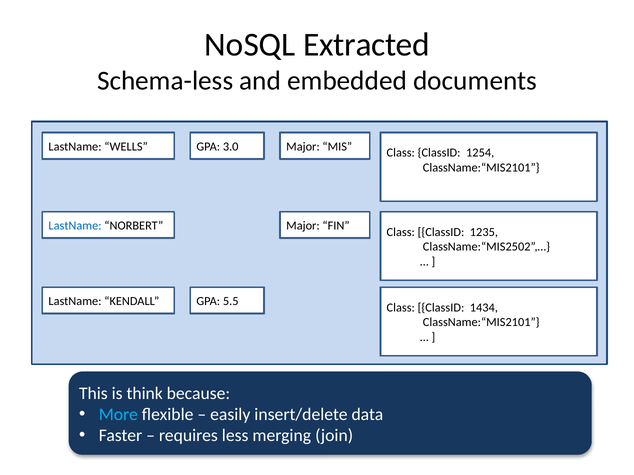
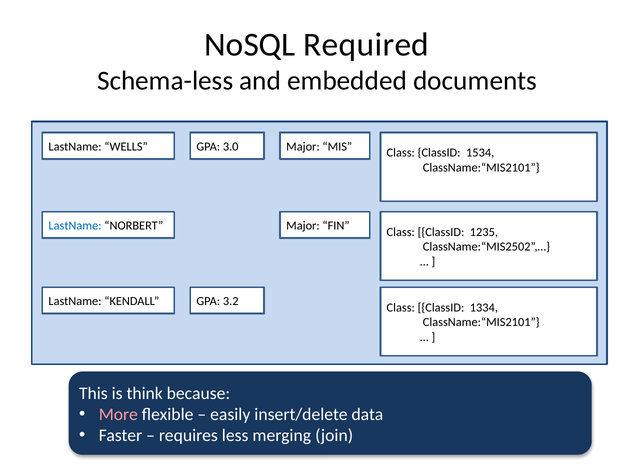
Extracted: Extracted -> Required
1254: 1254 -> 1534
5.5: 5.5 -> 3.2
1434: 1434 -> 1334
More colour: light blue -> pink
